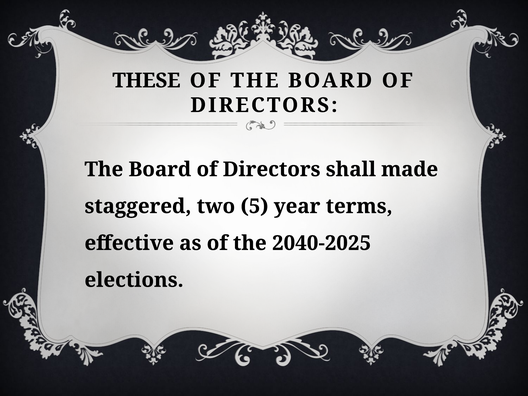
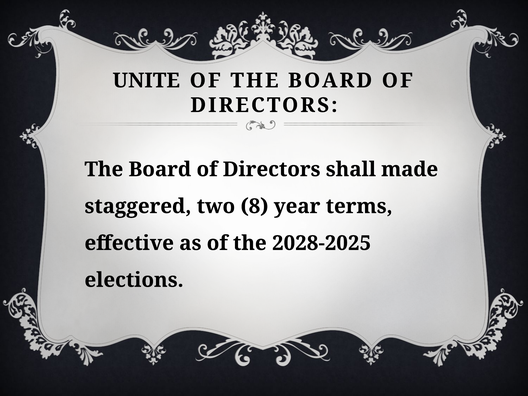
THESE: THESE -> UNITE
5: 5 -> 8
2040-2025: 2040-2025 -> 2028-2025
